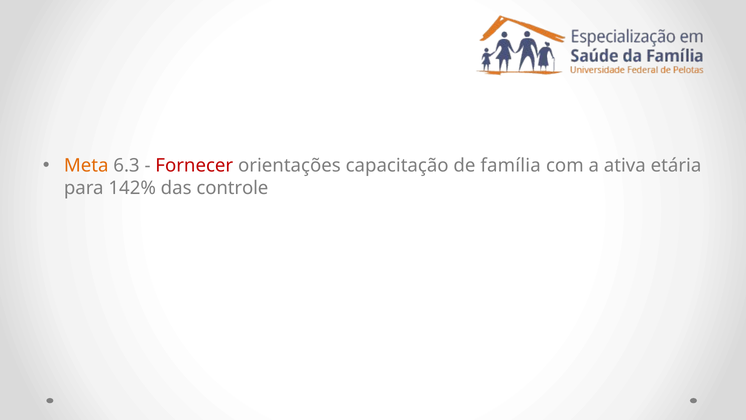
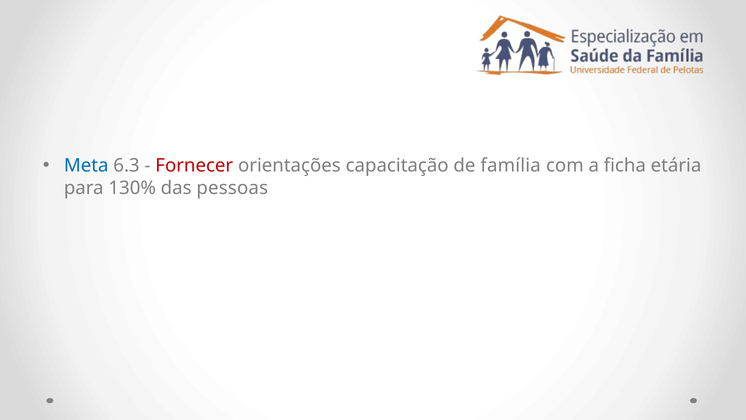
Meta colour: orange -> blue
ativa: ativa -> ficha
142%: 142% -> 130%
controle: controle -> pessoas
